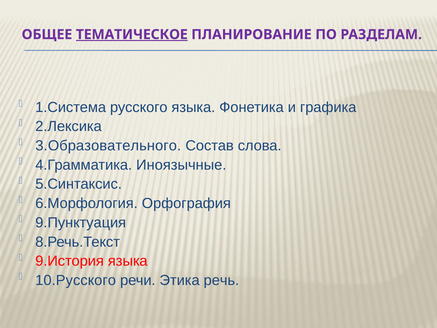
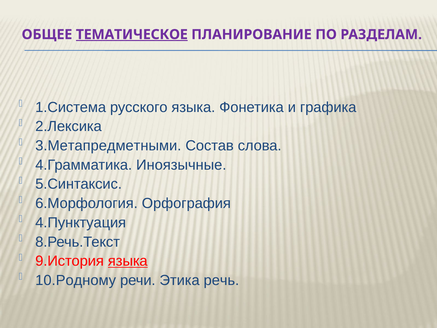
3.Образовательного: 3.Образовательного -> 3.Метапредметными
9.Пунктуация: 9.Пунктуация -> 4.Пунктуация
языка at (128, 261) underline: none -> present
10.Русского: 10.Русского -> 10.Родному
